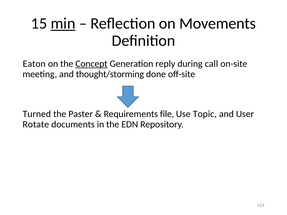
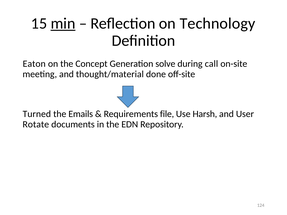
Movements: Movements -> Technology
Concept underline: present -> none
reply: reply -> solve
thought/storming: thought/storming -> thought/material
Paster: Paster -> Emails
Topic: Topic -> Harsh
